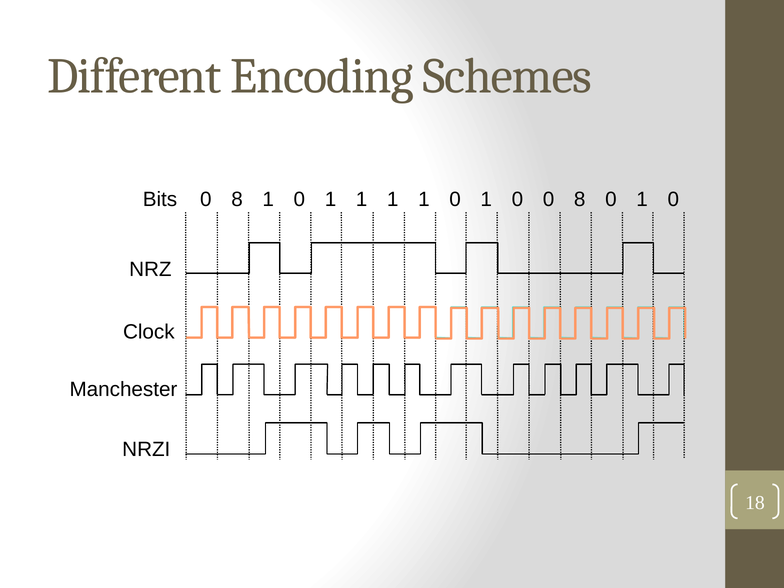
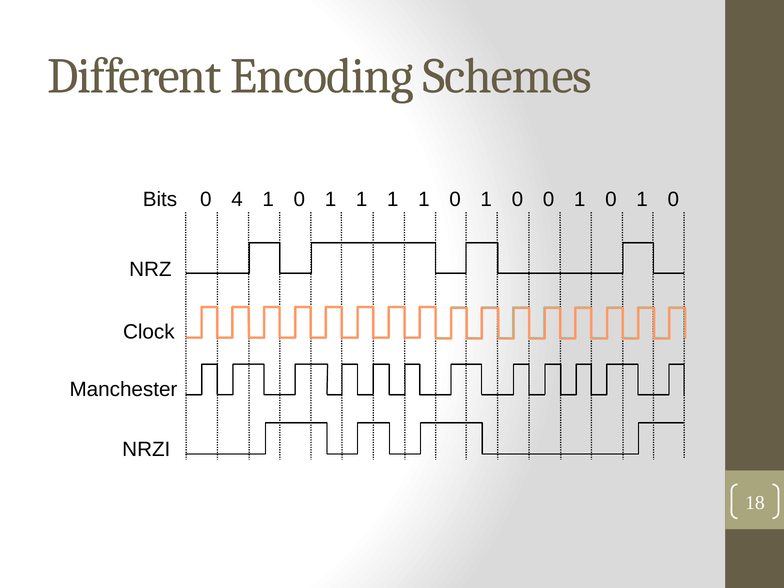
8 at (237, 199): 8 -> 4
0 0 8: 8 -> 1
